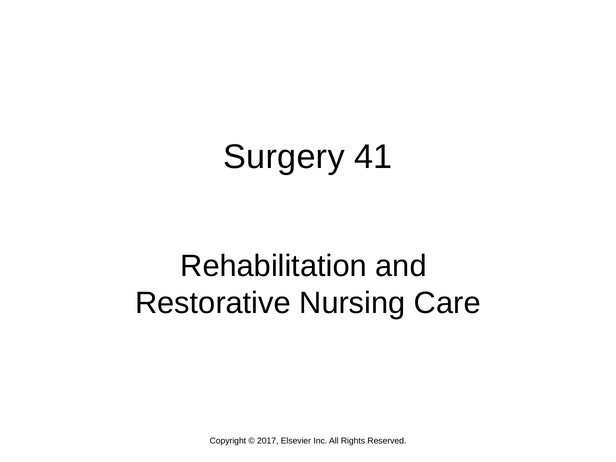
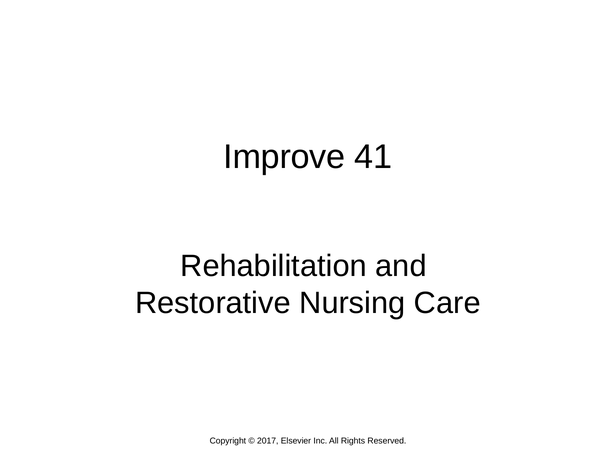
Surgery: Surgery -> Improve
